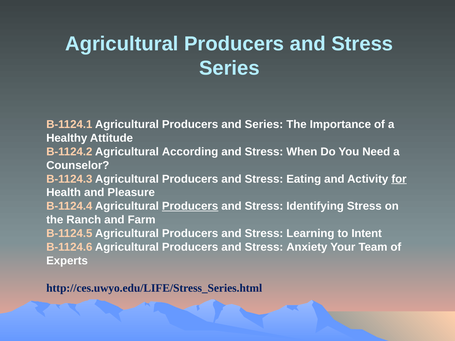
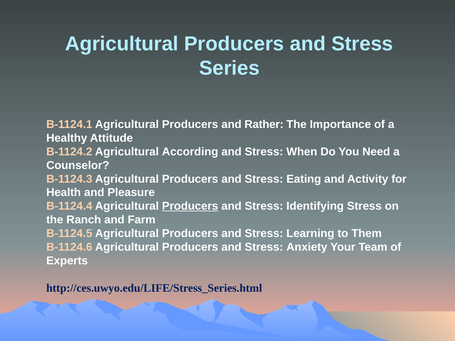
and Series: Series -> Rather
for underline: present -> none
Intent: Intent -> Them
